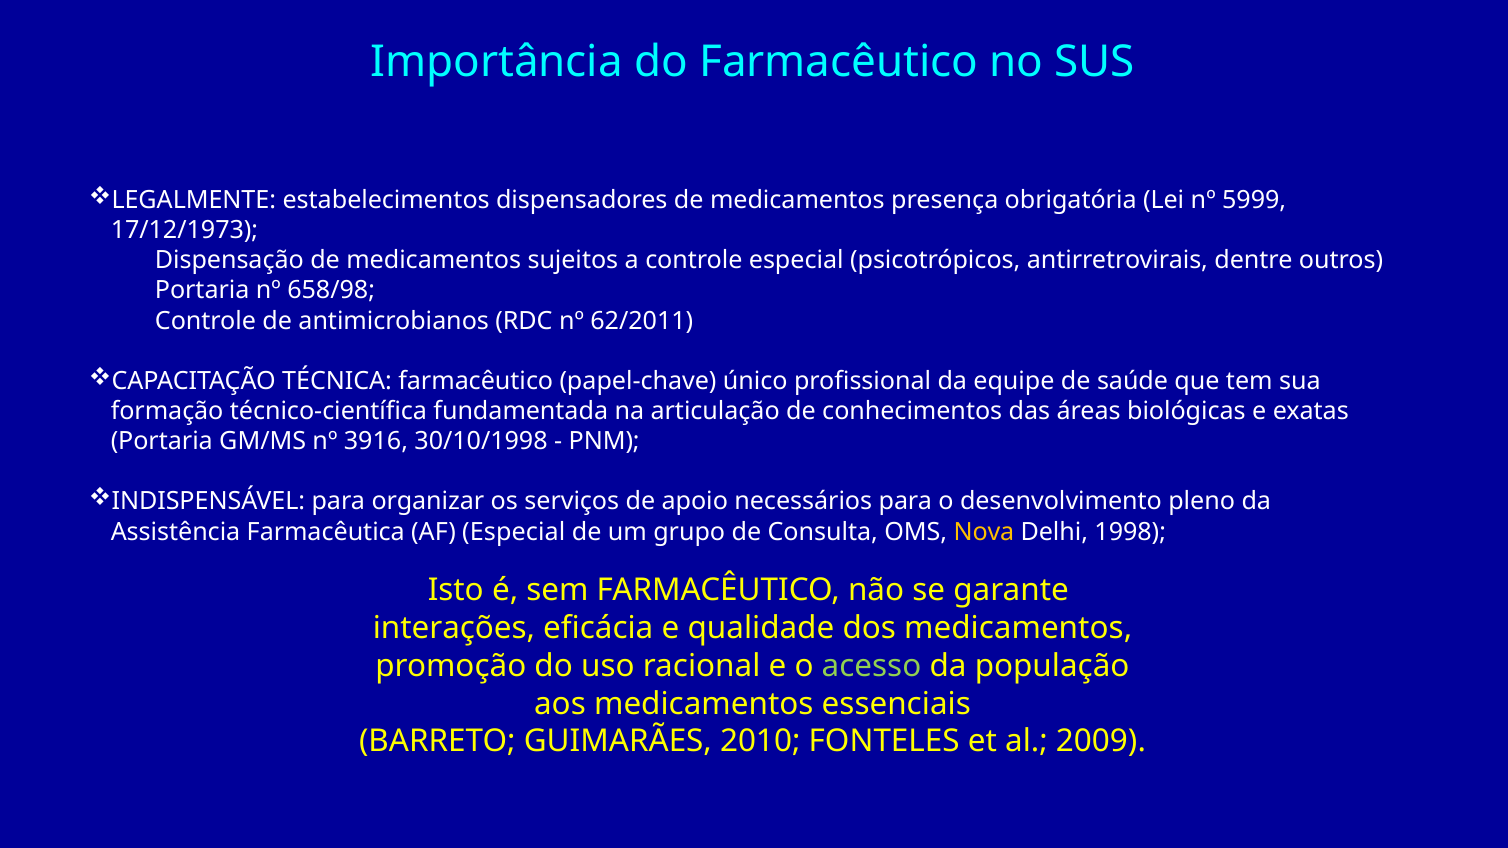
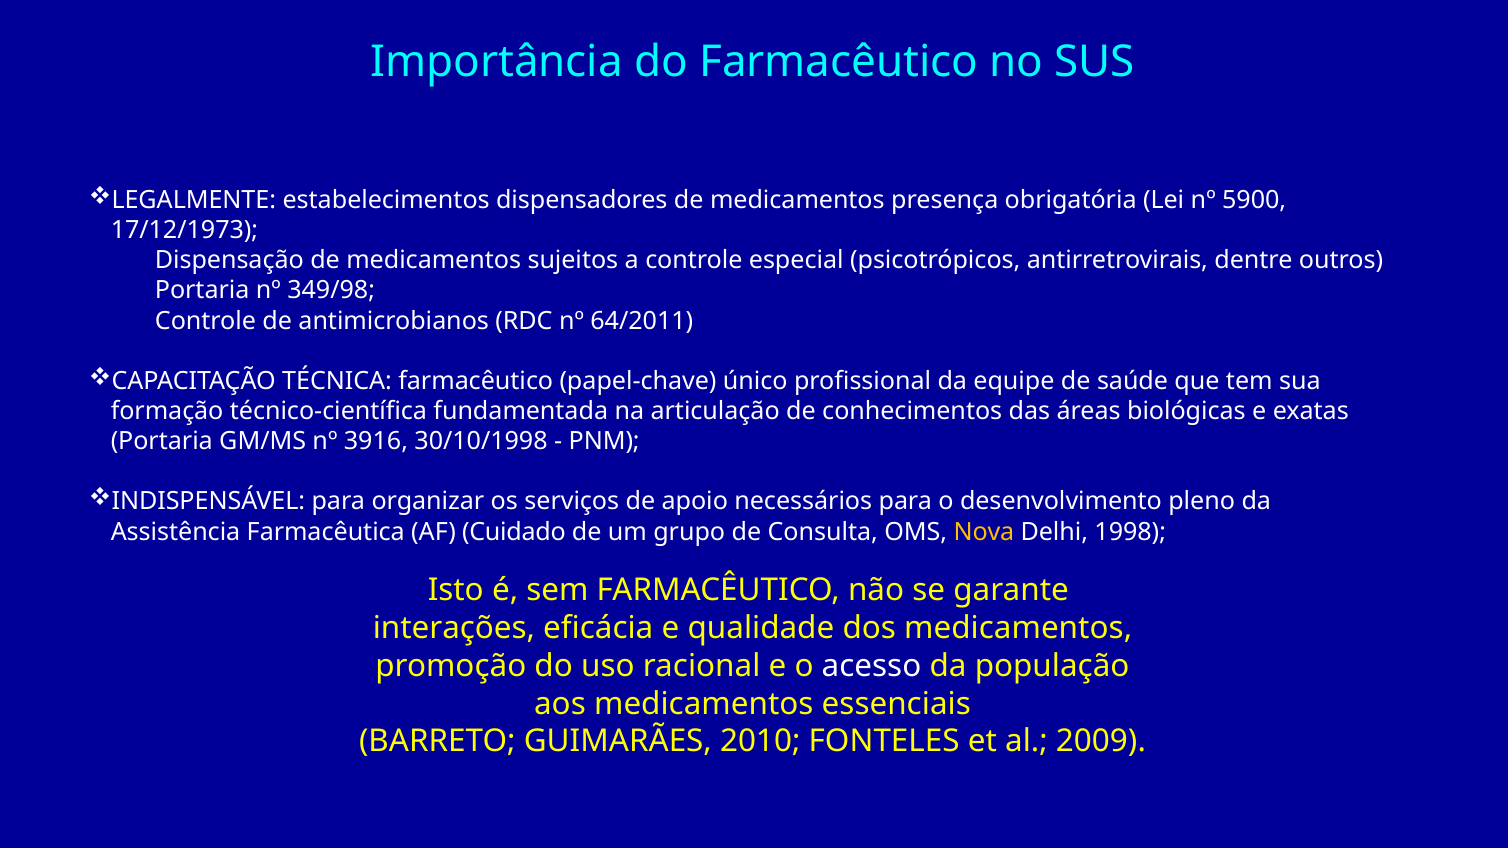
5999: 5999 -> 5900
658/98: 658/98 -> 349/98
62/2011: 62/2011 -> 64/2011
AF Especial: Especial -> Cuidado
acesso colour: light green -> white
